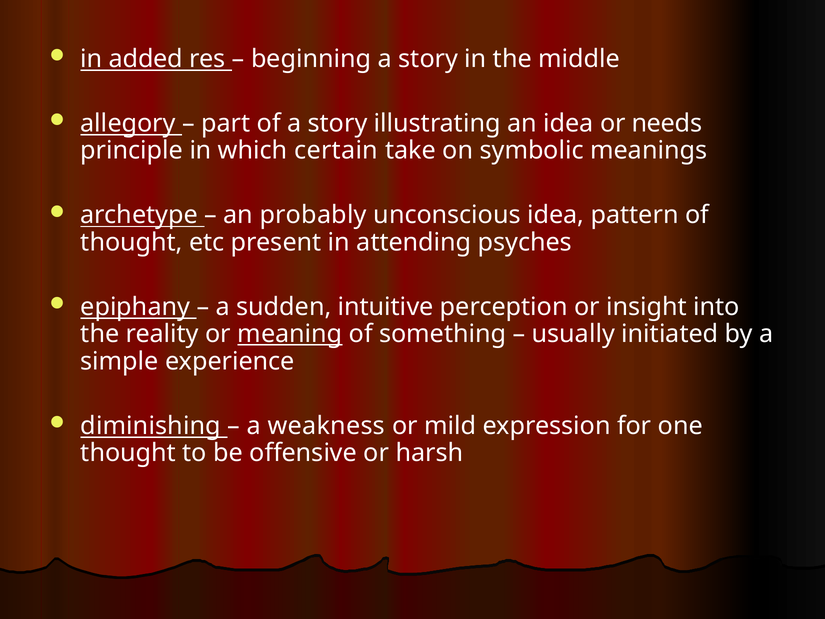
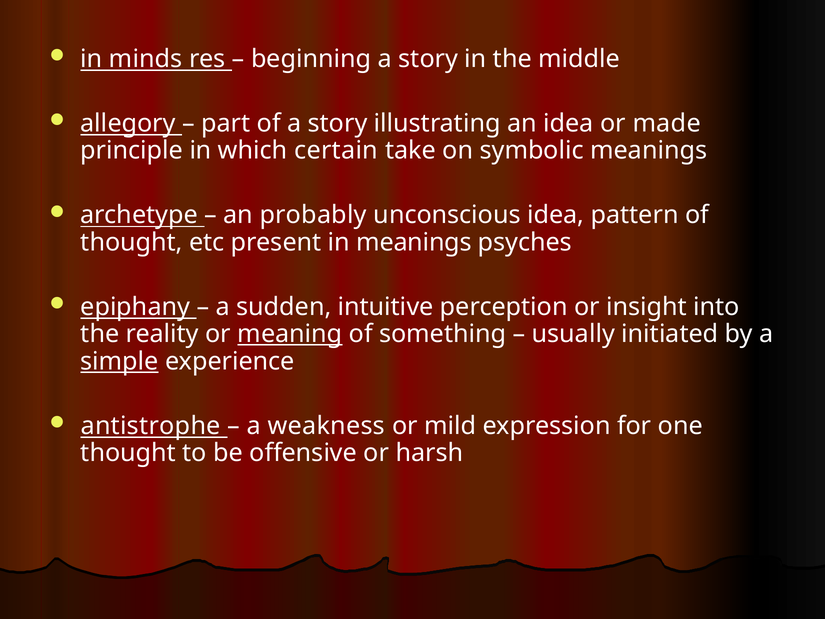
added: added -> minds
needs: needs -> made
in attending: attending -> meanings
simple underline: none -> present
diminishing: diminishing -> antistrophe
